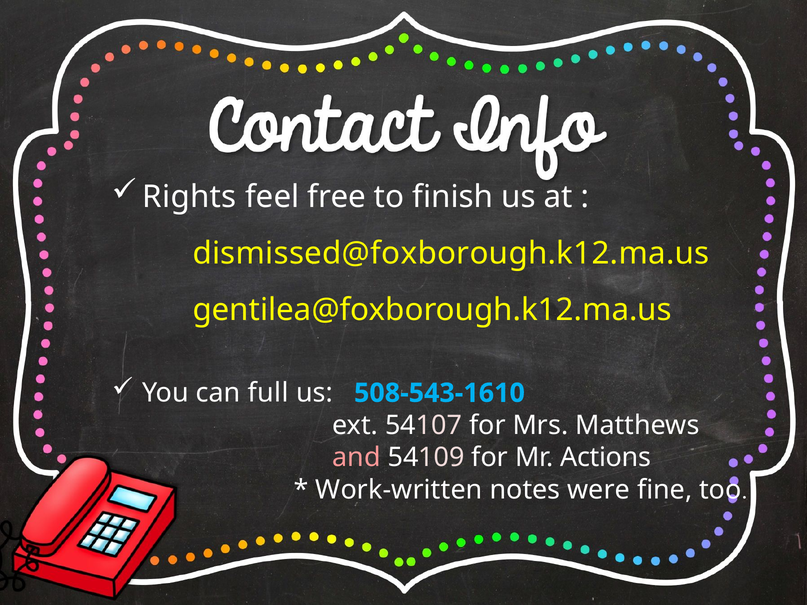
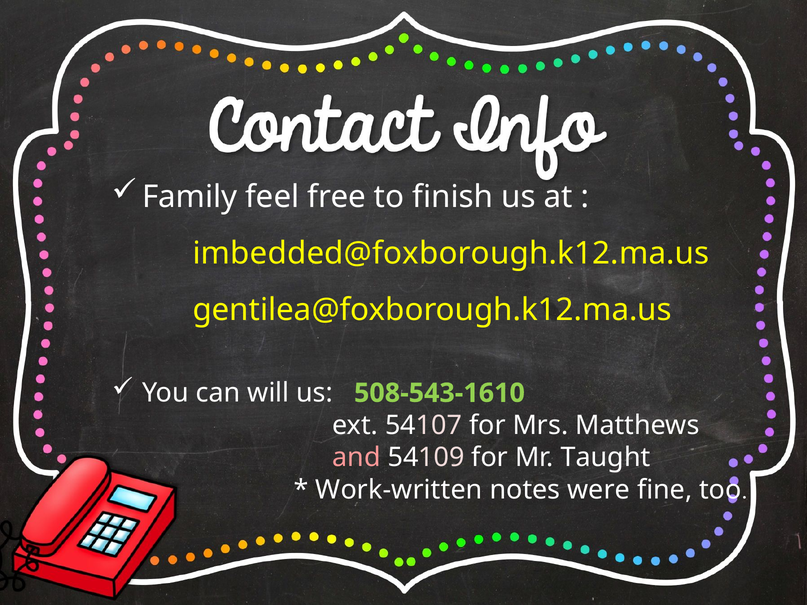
Rights: Rights -> Family
dismissed@foxborough.k12.ma.us: dismissed@foxborough.k12.ma.us -> imbedded@foxborough.k12.ma.us
full: full -> will
508-543-1610 colour: light blue -> light green
Actions: Actions -> Taught
